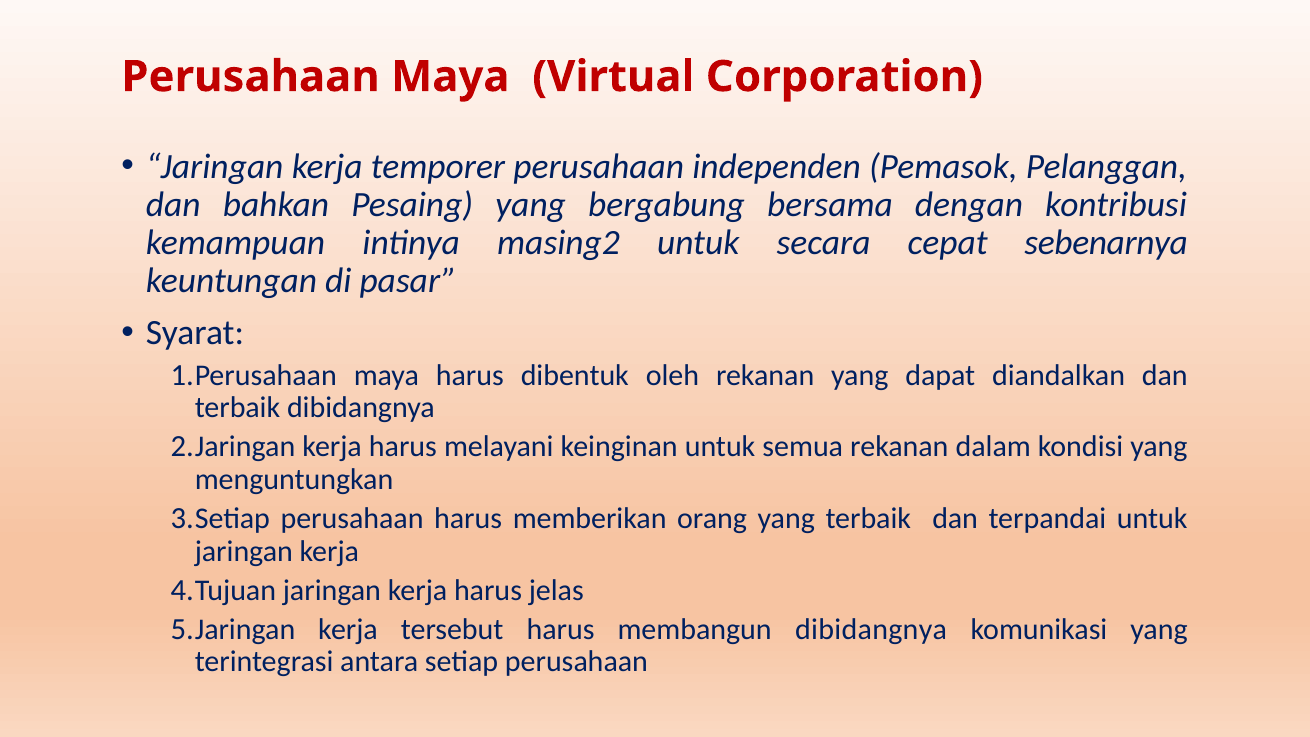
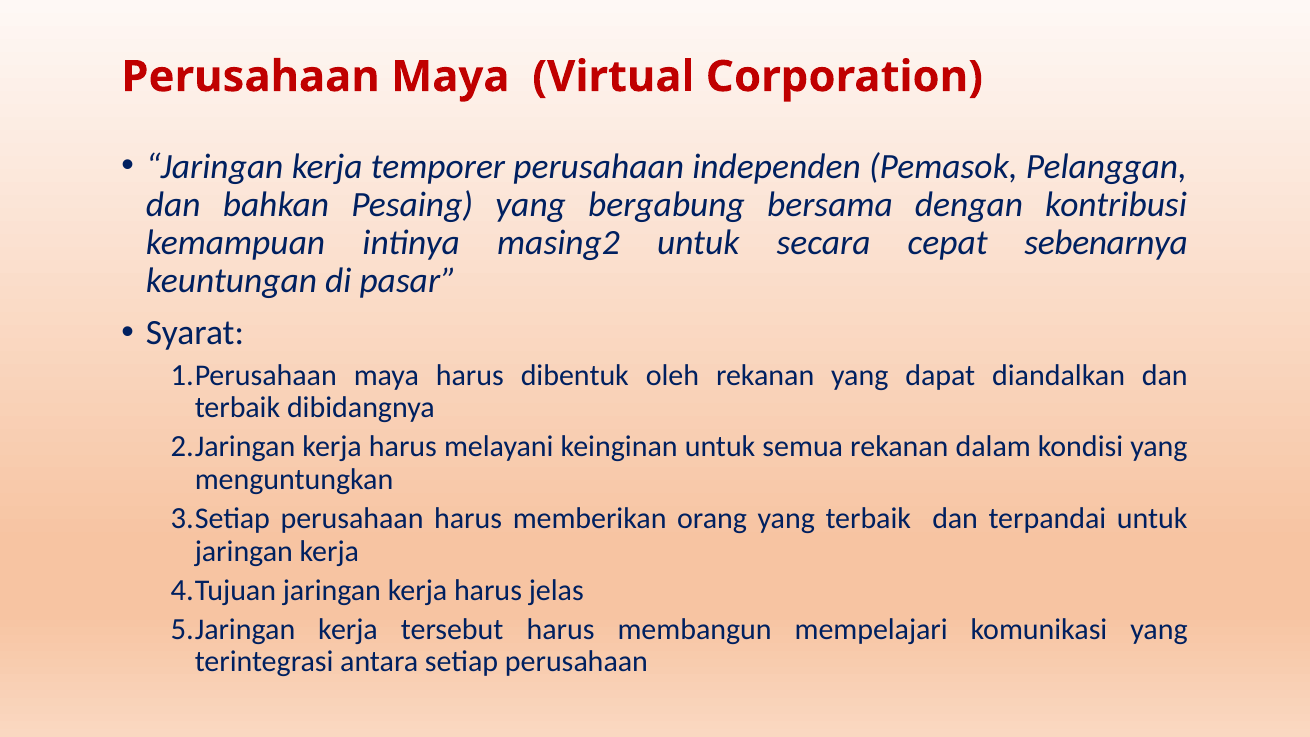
membangun dibidangnya: dibidangnya -> mempelajari
